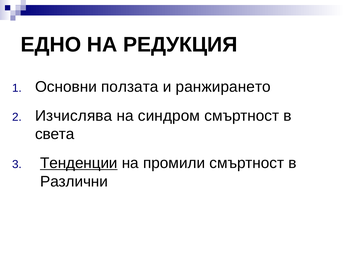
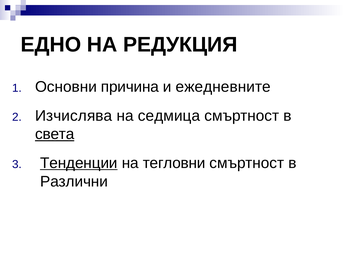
ползата: ползата -> причина
ранжирането: ранжирането -> ежедневните
синдром: синдром -> седмица
света underline: none -> present
промили: промили -> тегловни
